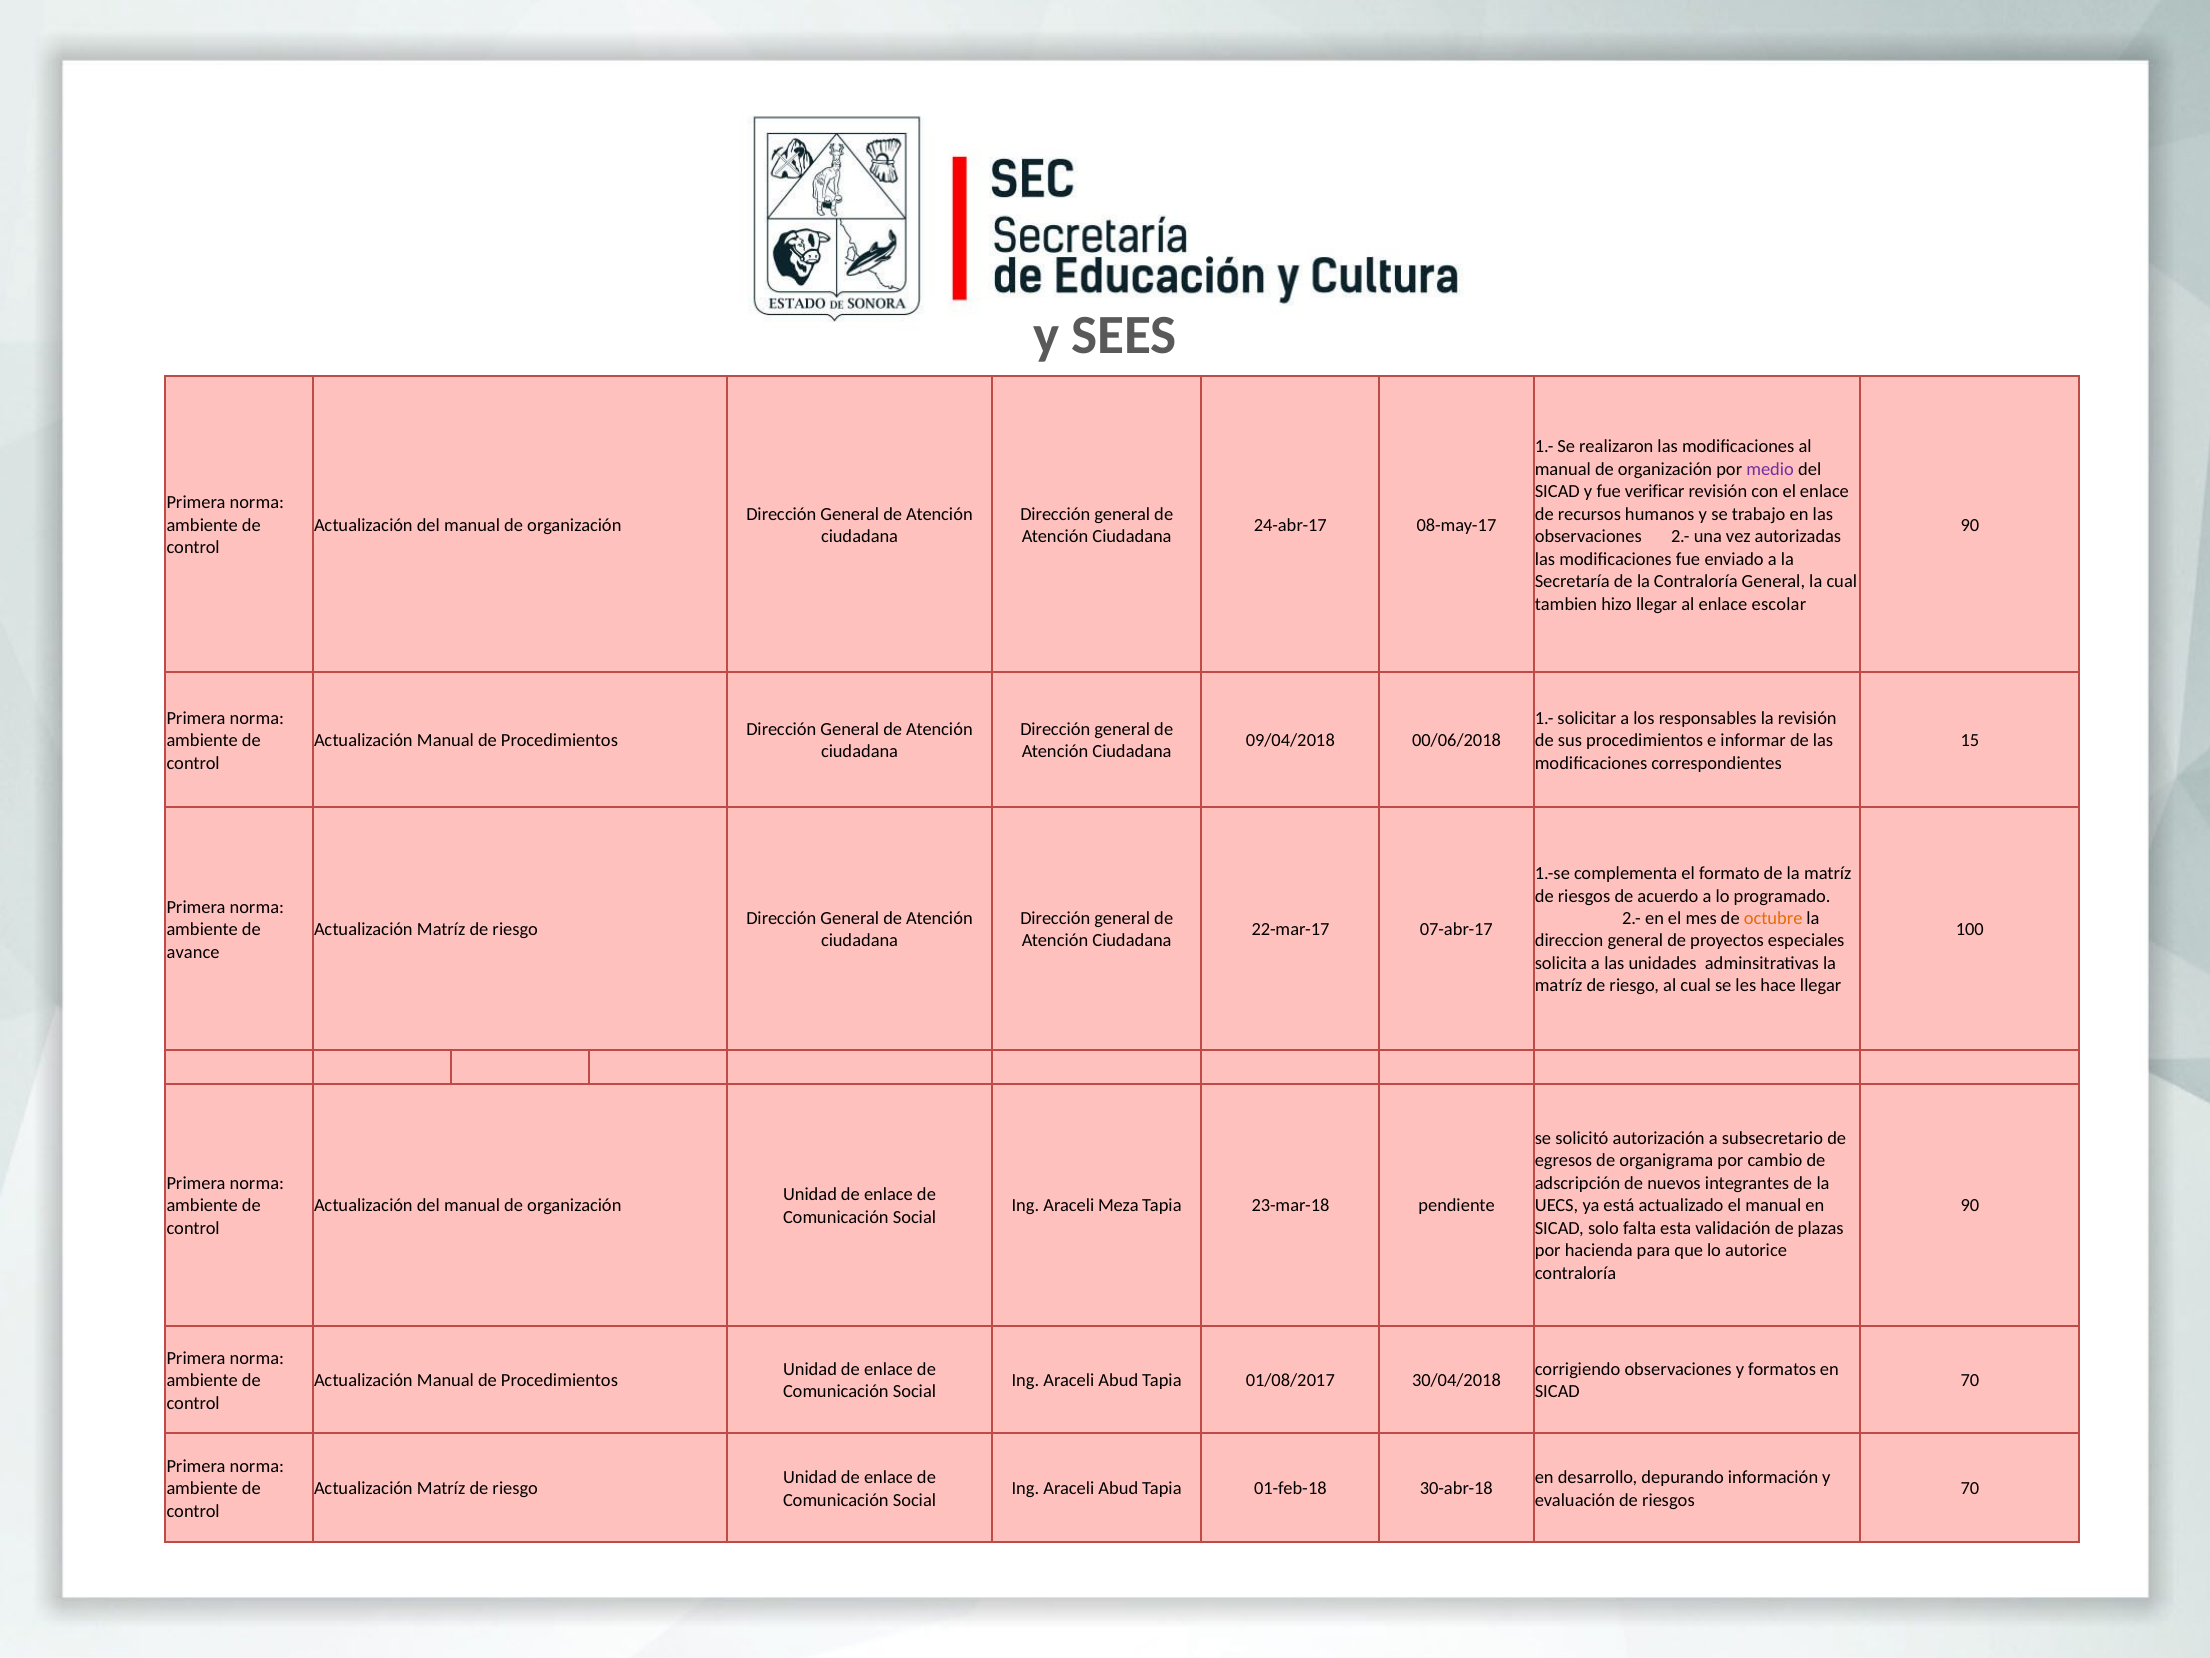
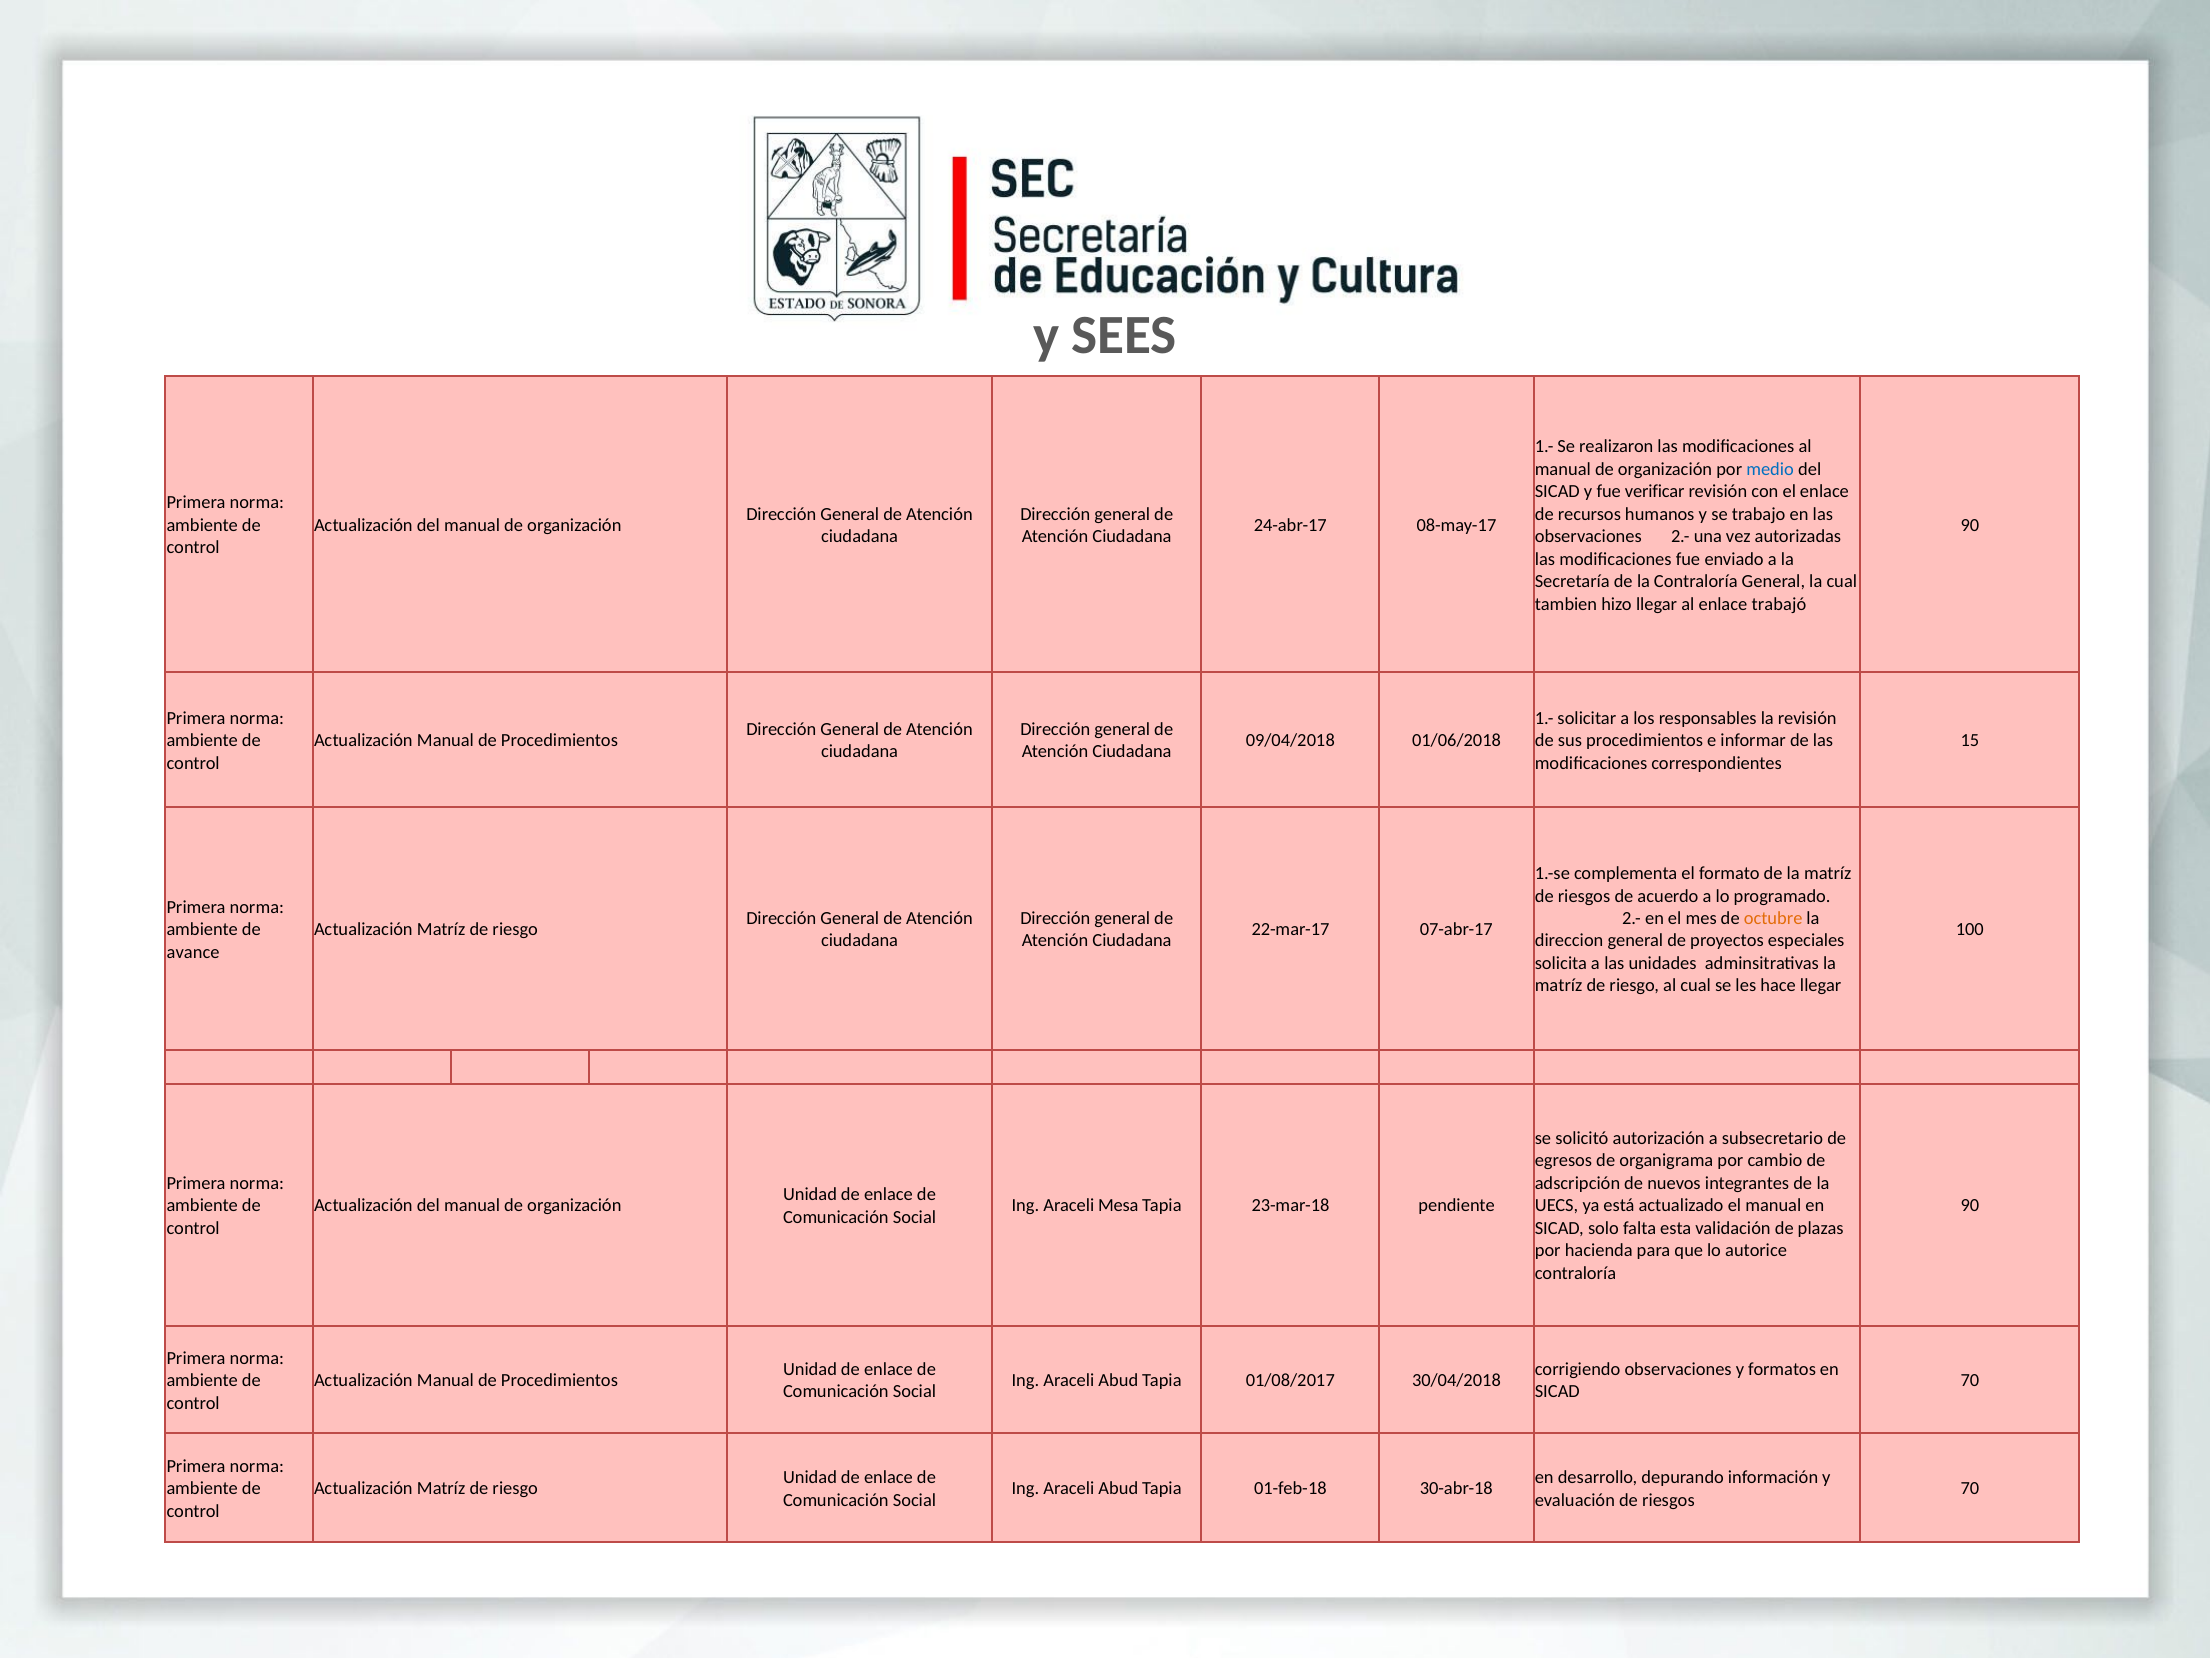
medio colour: purple -> blue
escolar: escolar -> trabajó
00/06/2018: 00/06/2018 -> 01/06/2018
Meza: Meza -> Mesa
